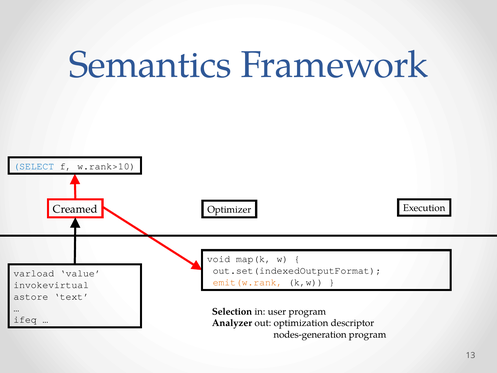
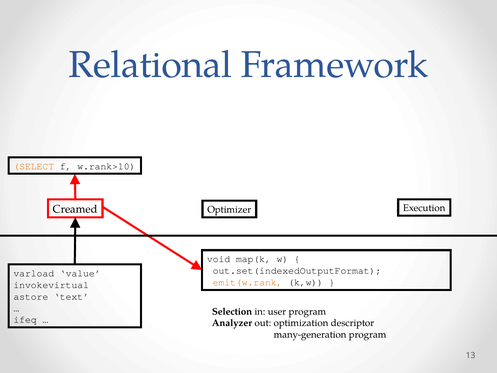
Semantics: Semantics -> Relational
SELECT colour: blue -> orange
nodes-generation: nodes-generation -> many-generation
